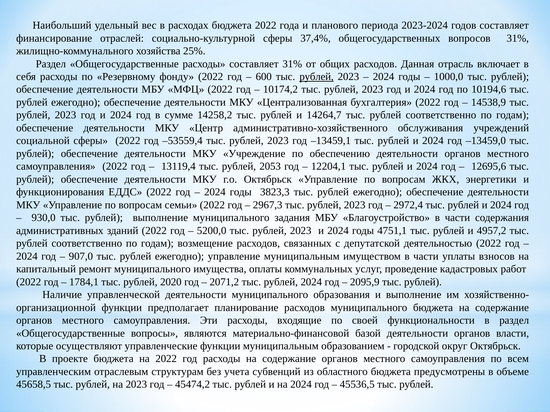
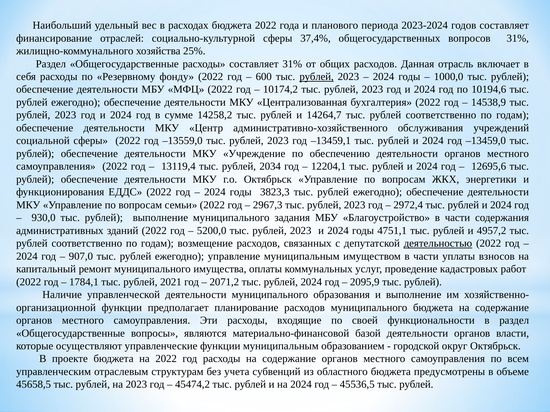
–53559,4: –53559,4 -> –13559,0
2053: 2053 -> 2034
деятельностью underline: none -> present
2020: 2020 -> 2021
